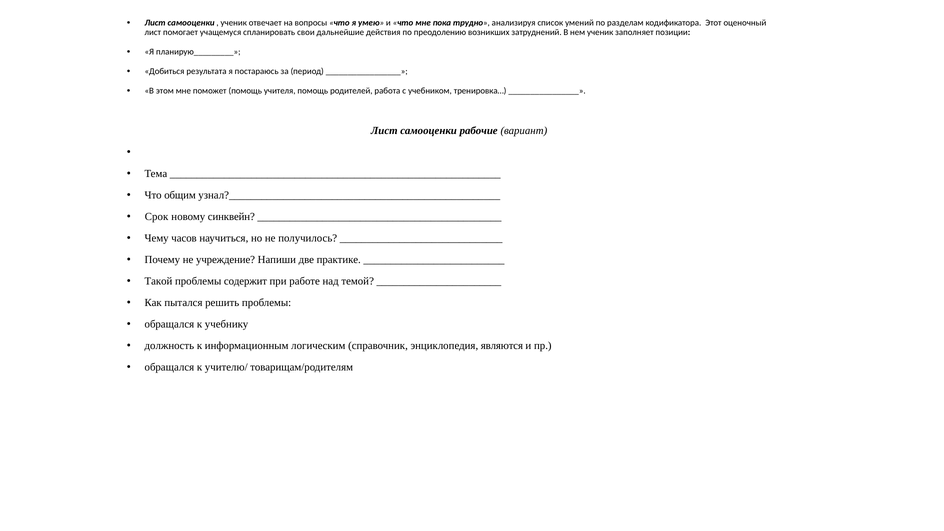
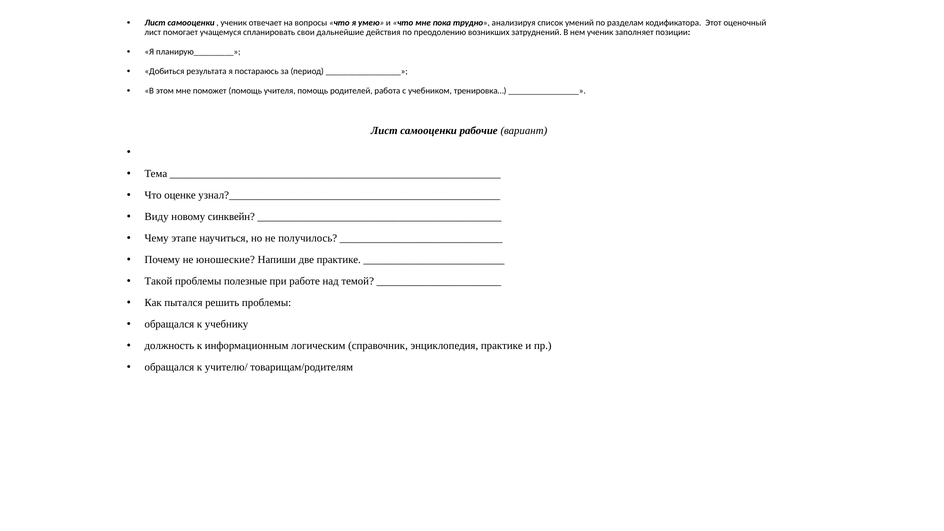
общим: общим -> оценке
Срок: Срок -> Виду
часов: часов -> этапе
учреждение: учреждение -> юношеские
содержит: содержит -> полезные
энциклопедия являются: являются -> практике
